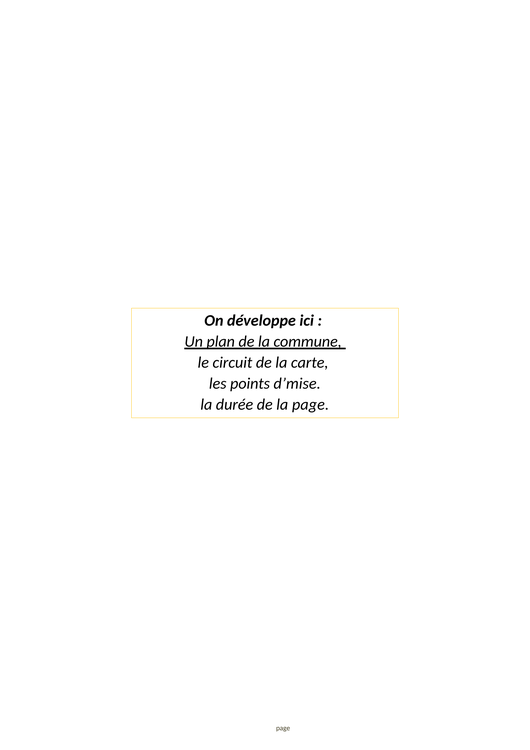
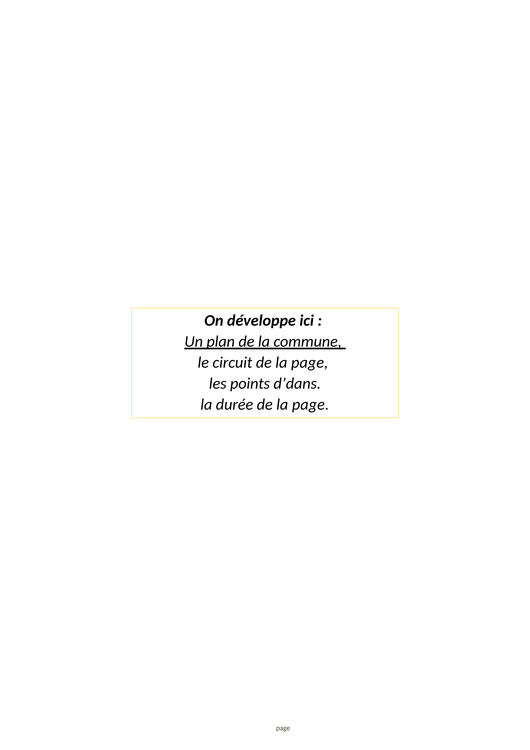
circuit de la carte: carte -> page
d’mise: d’mise -> d’dans
